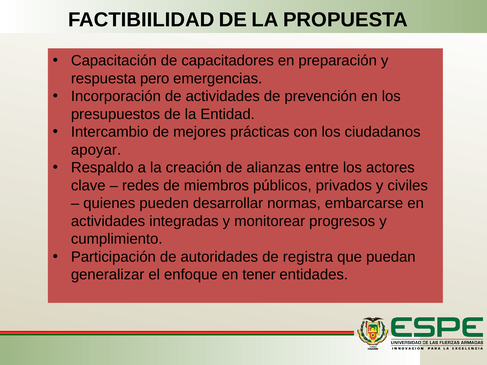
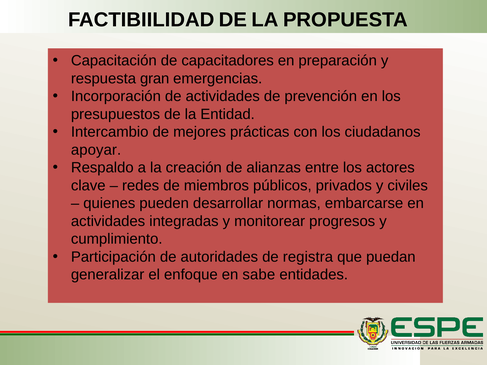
pero: pero -> gran
tener: tener -> sabe
